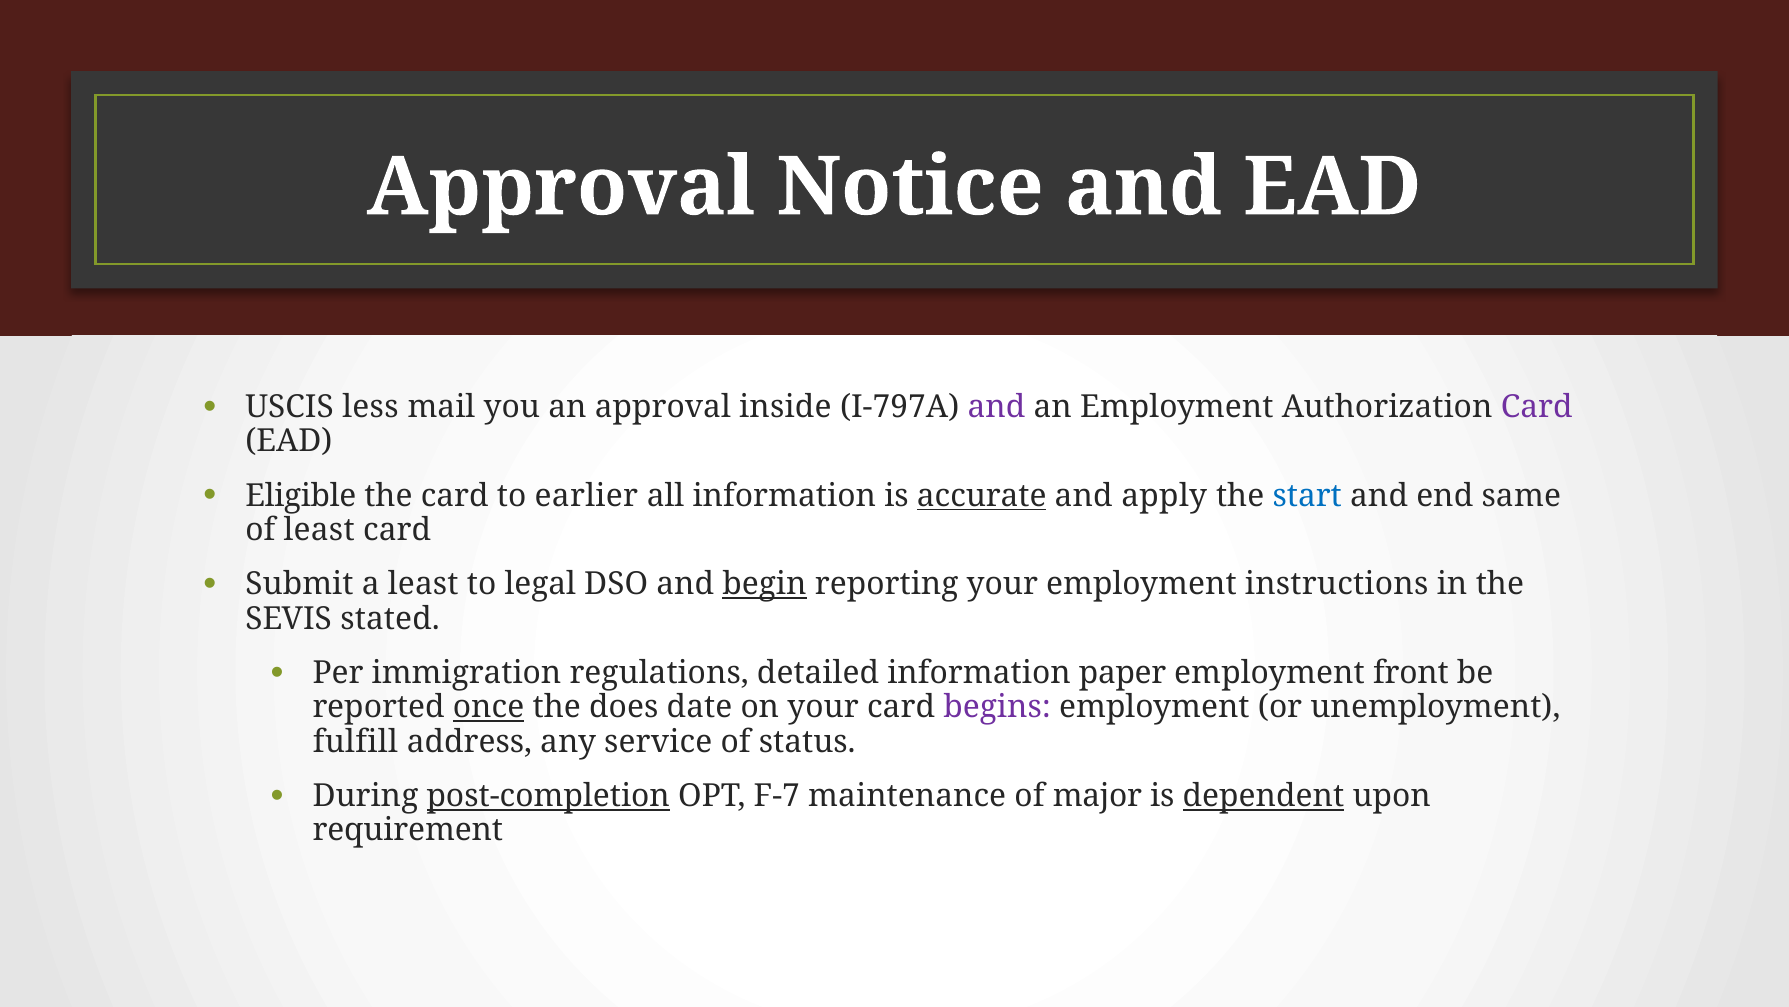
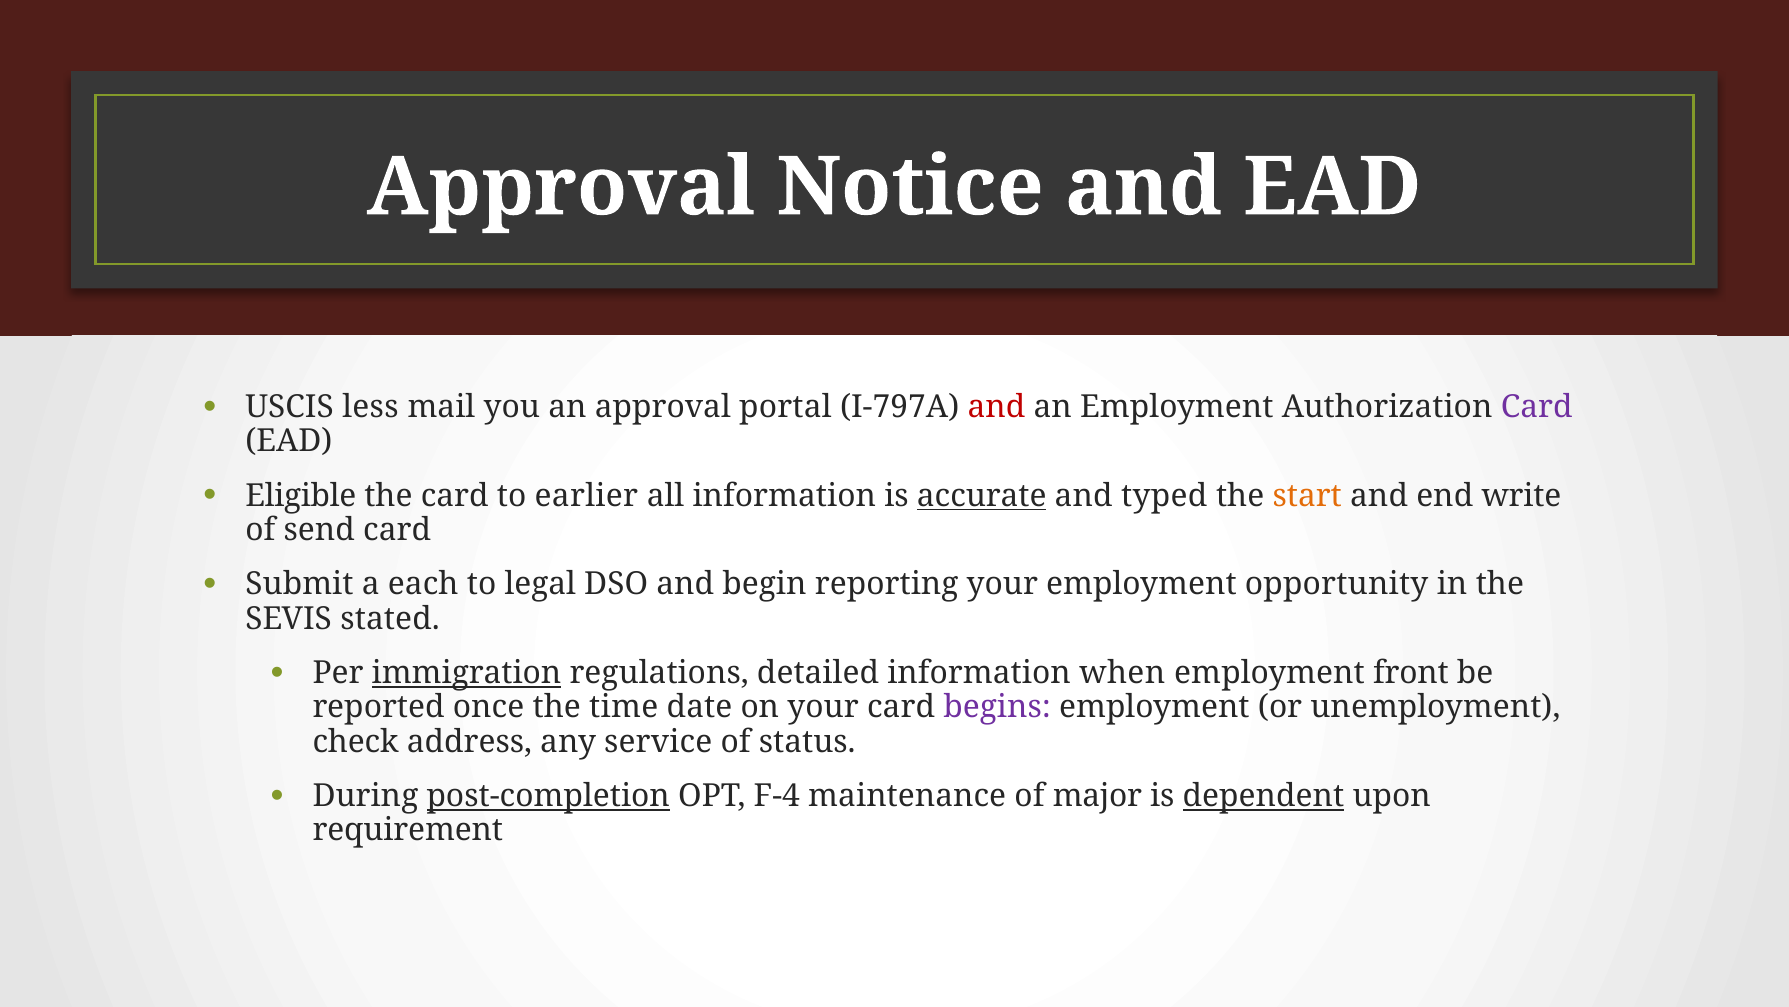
inside: inside -> portal
and at (996, 407) colour: purple -> red
apply: apply -> typed
start colour: blue -> orange
same: same -> write
of least: least -> send
a least: least -> each
begin underline: present -> none
instructions: instructions -> opportunity
immigration underline: none -> present
paper: paper -> when
once underline: present -> none
does: does -> time
fulfill: fulfill -> check
F-7: F-7 -> F-4
